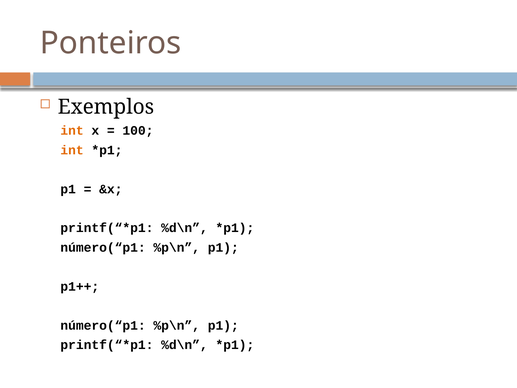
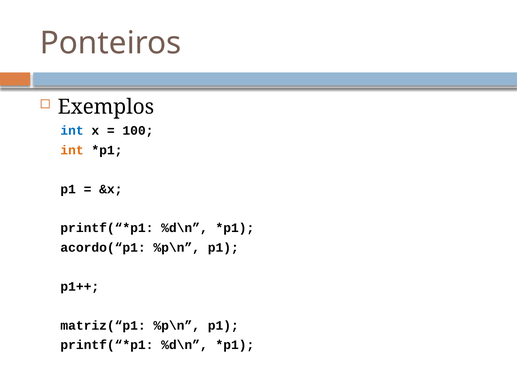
int at (72, 131) colour: orange -> blue
número(“p1 at (103, 247): número(“p1 -> acordo(“p1
número(“p1 at (103, 325): número(“p1 -> matriz(“p1
